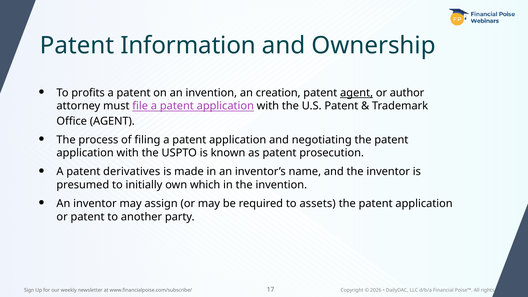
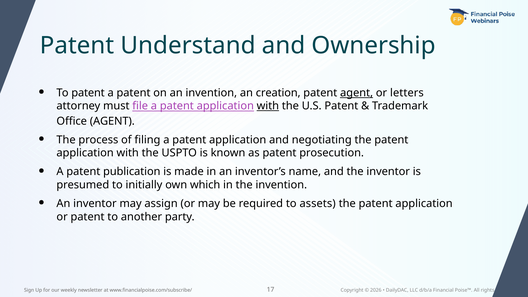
Information: Information -> Understand
To profits: profits -> patent
author: author -> letters
with at (268, 106) underline: none -> present
derivatives: derivatives -> publication
